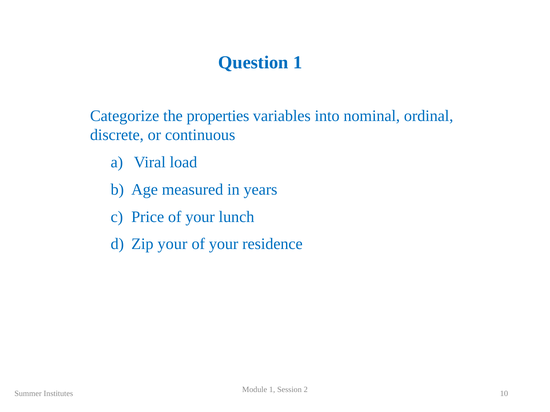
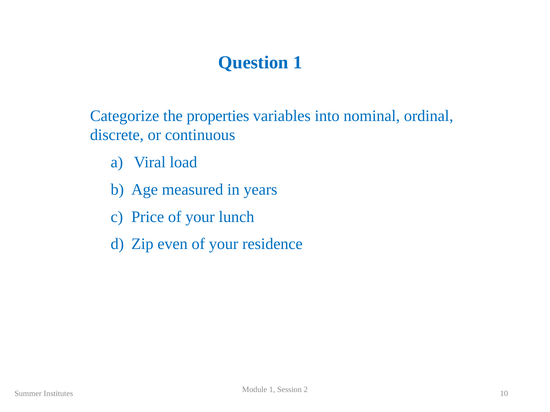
Zip your: your -> even
